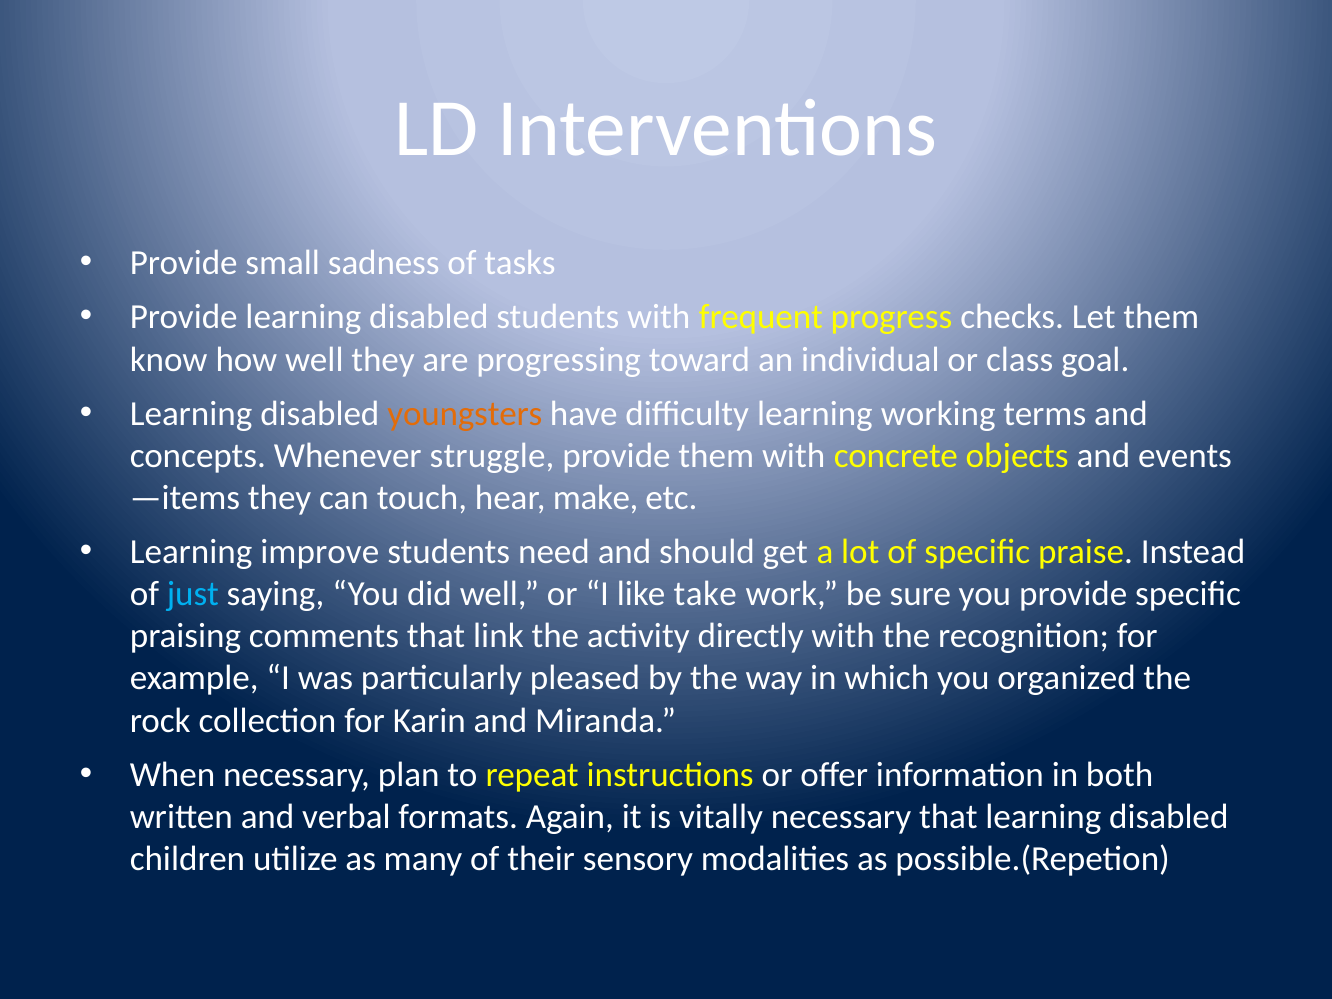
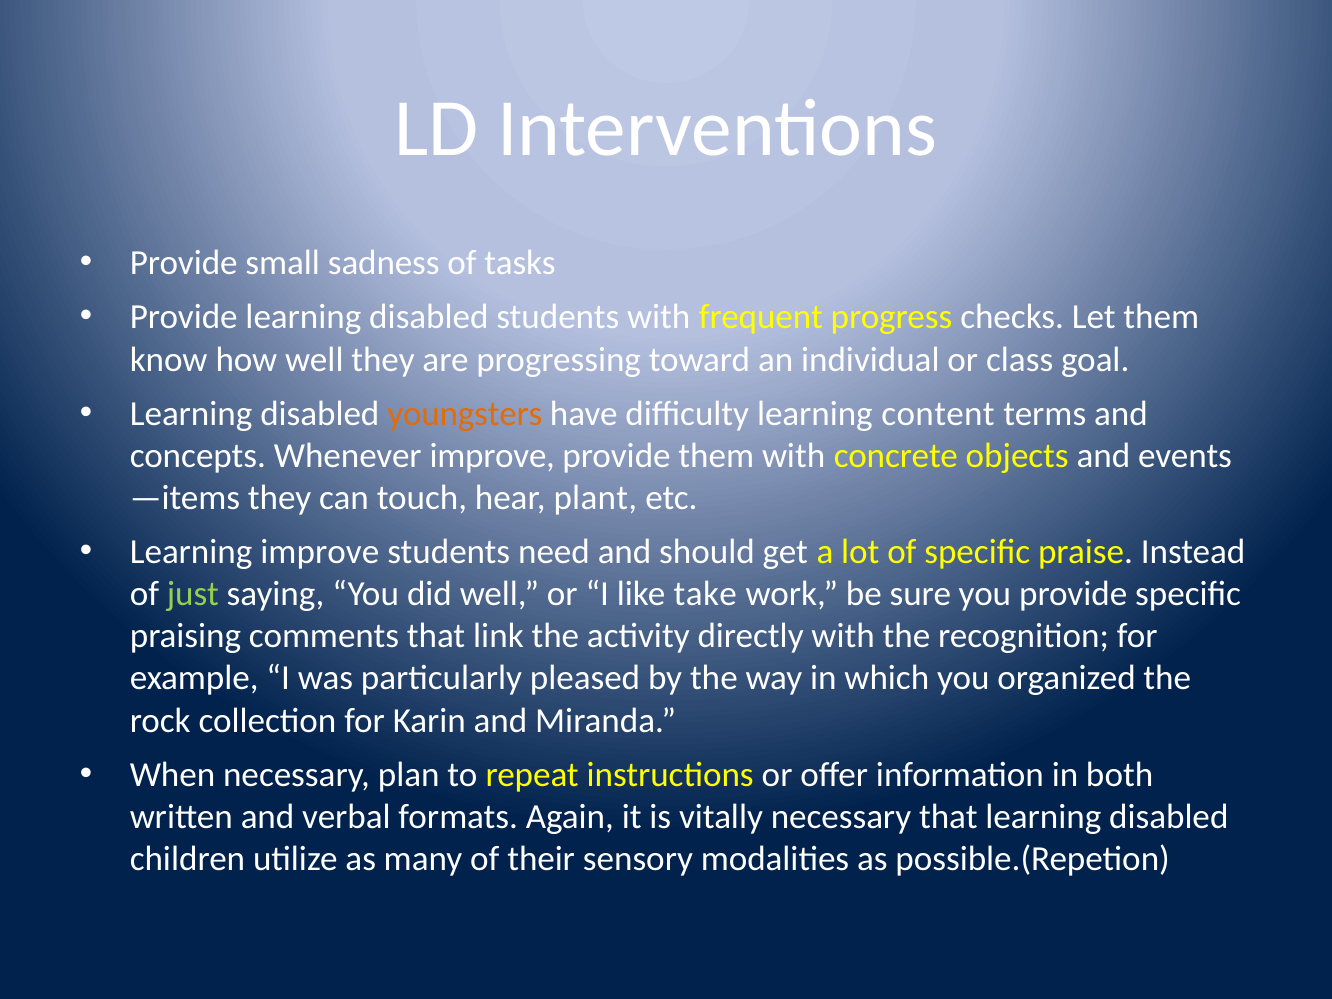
working: working -> content
Whenever struggle: struggle -> improve
make: make -> plant
just colour: light blue -> light green
